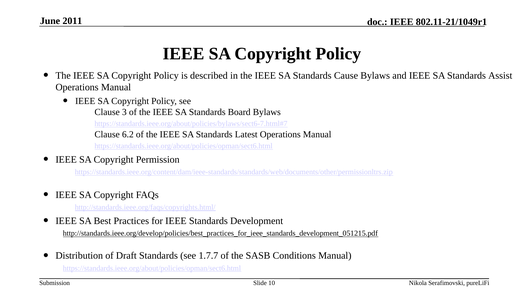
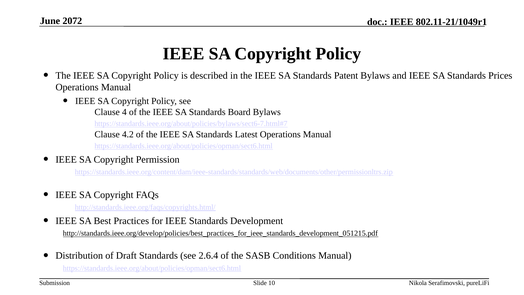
2011: 2011 -> 2072
Cause: Cause -> Patent
Assist: Assist -> Prices
3: 3 -> 4
6.2: 6.2 -> 4.2
1.7.7: 1.7.7 -> 2.6.4
